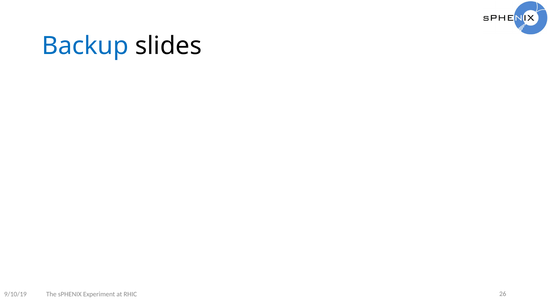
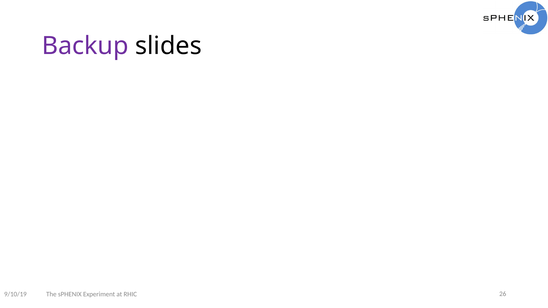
Backup colour: blue -> purple
